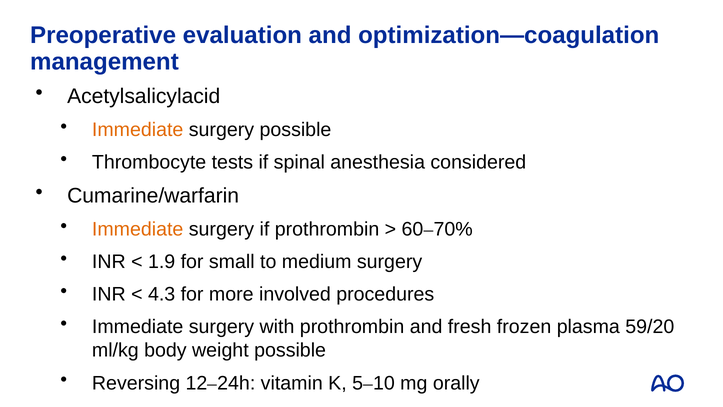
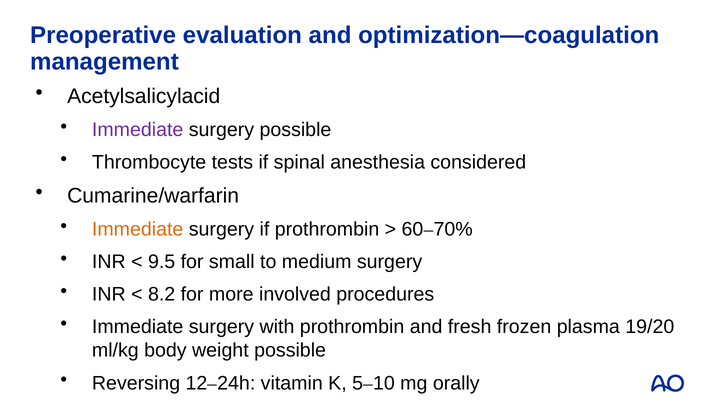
Immediate at (138, 130) colour: orange -> purple
1.9: 1.9 -> 9.5
4.3: 4.3 -> 8.2
59/20: 59/20 -> 19/20
